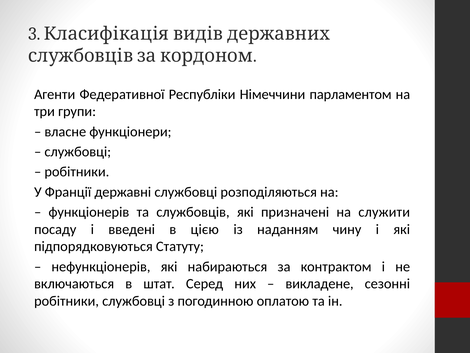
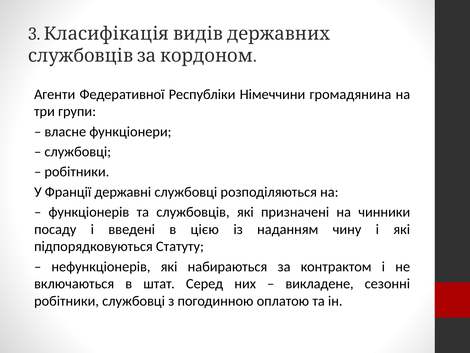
парламентом: парламентом -> громадянина
служити: служити -> чинники
